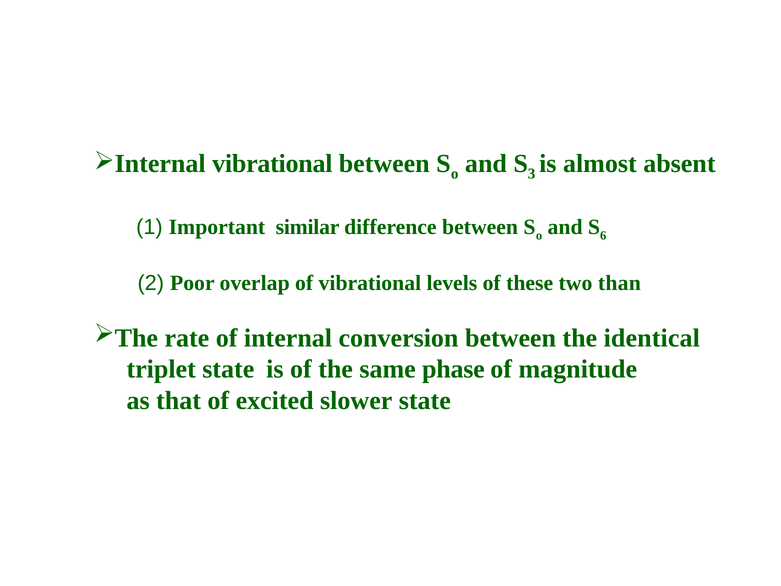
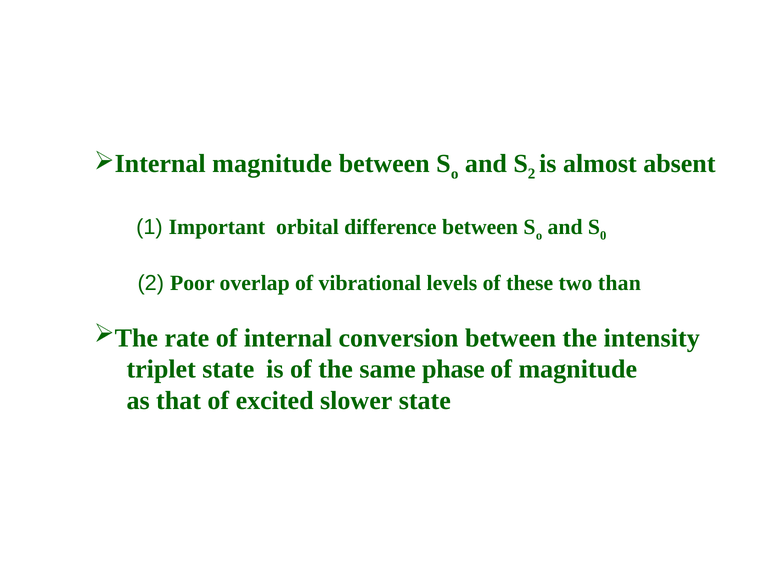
vibrational at (272, 163): vibrational -> magnitude
3 at (532, 173): 3 -> 2
similar: similar -> orbital
6: 6 -> 0
identical: identical -> intensity
